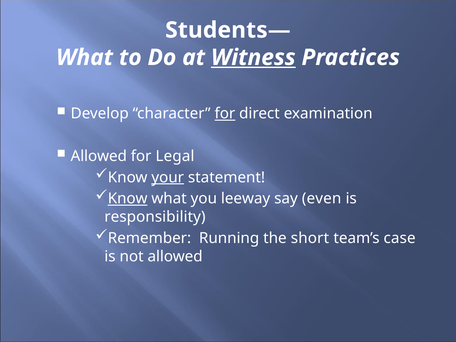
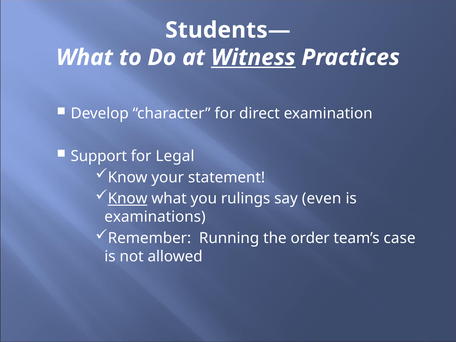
for at (225, 114) underline: present -> none
Allowed at (99, 156): Allowed -> Support
your underline: present -> none
leeway: leeway -> rulings
responsibility: responsibility -> examinations
short: short -> order
